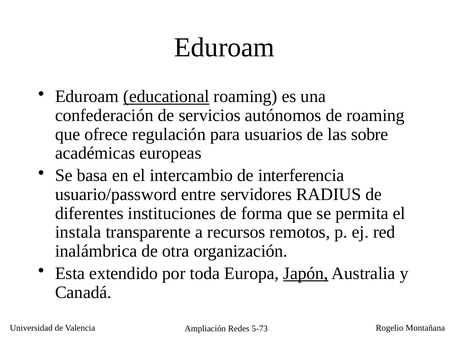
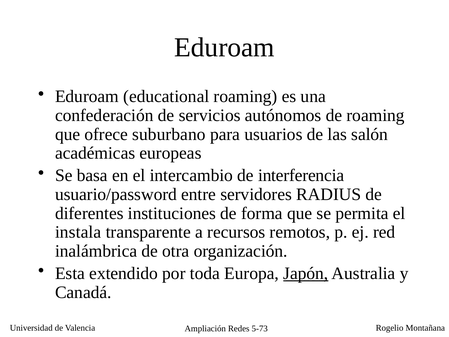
educational underline: present -> none
regulación: regulación -> suburbano
sobre: sobre -> salón
